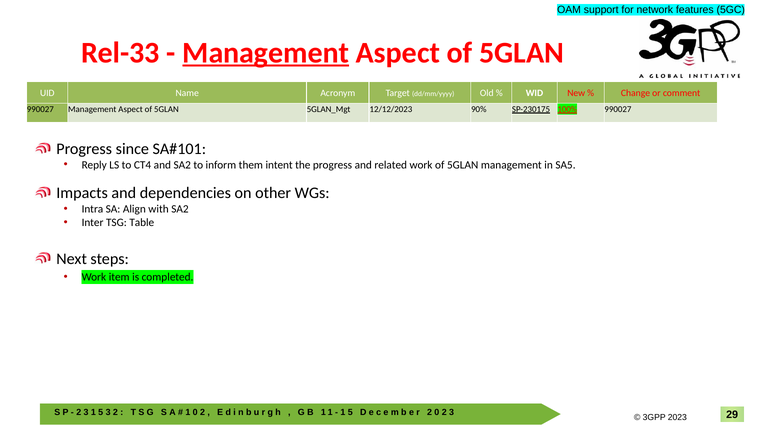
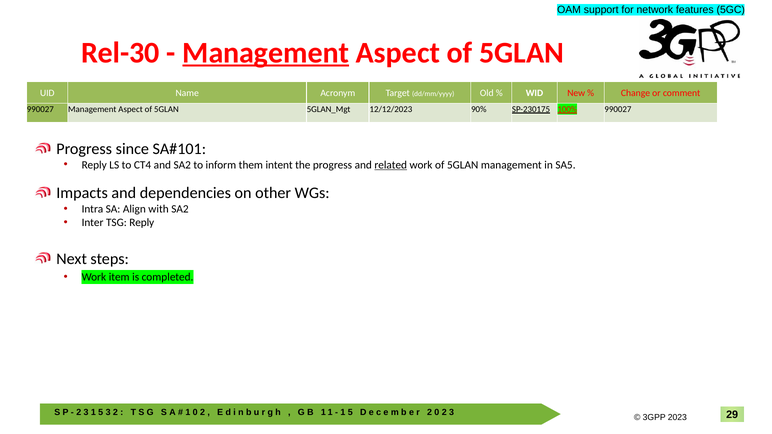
Rel-33: Rel-33 -> Rel-30
related underline: none -> present
TSG Table: Table -> Reply
